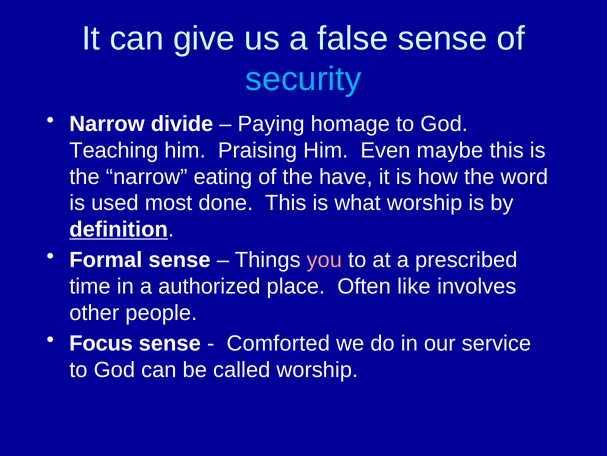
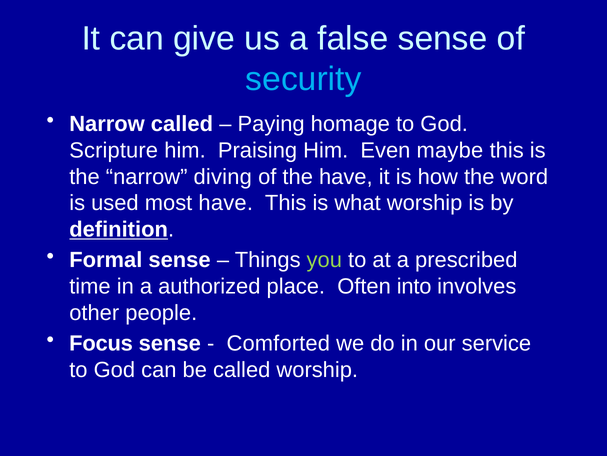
Narrow divide: divide -> called
Teaching: Teaching -> Scripture
eating: eating -> diving
most done: done -> have
you colour: pink -> light green
like: like -> into
